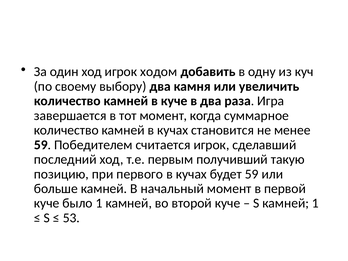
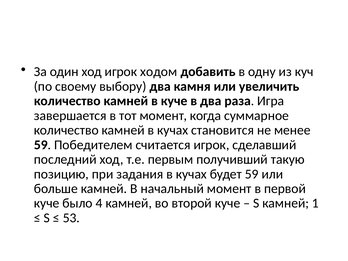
первого: первого -> задания
было 1: 1 -> 4
